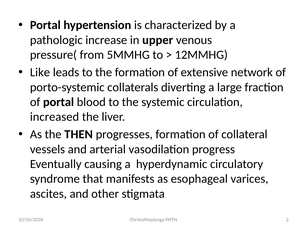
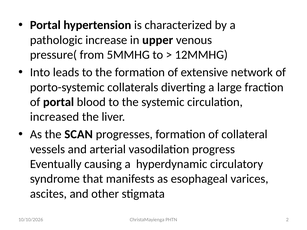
Like: Like -> Into
THEN: THEN -> SCAN
